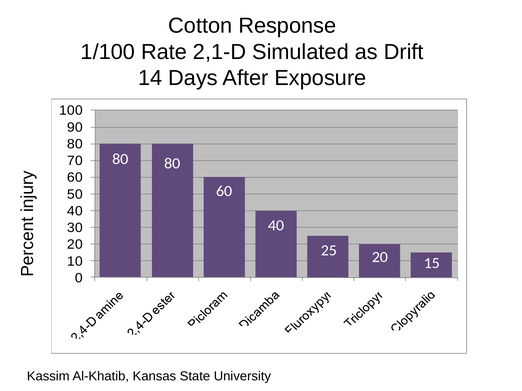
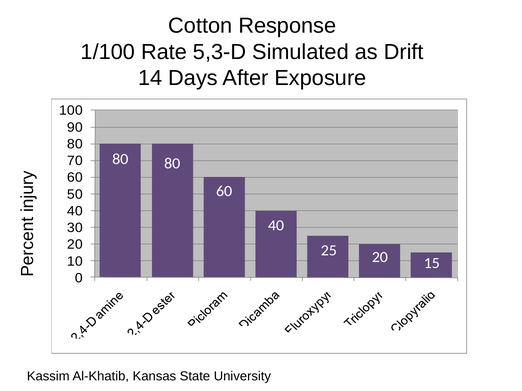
2,1-D: 2,1-D -> 5,3-D
